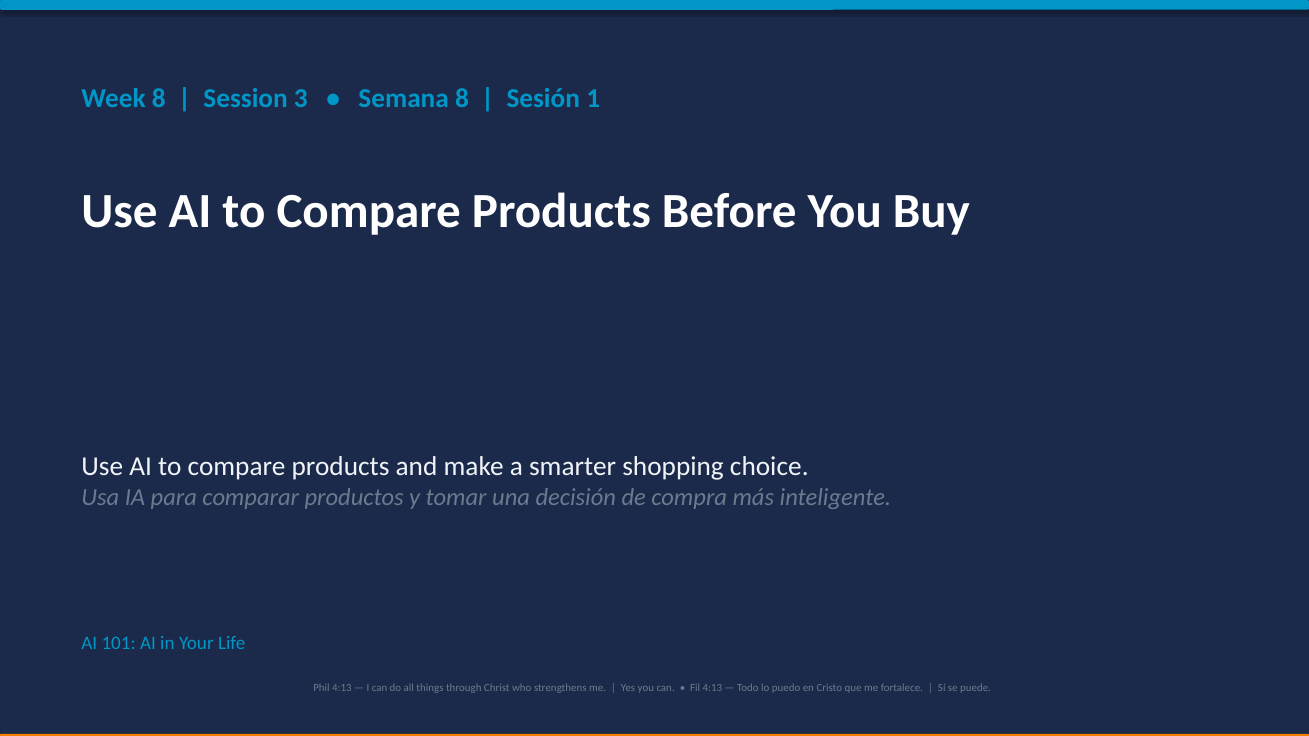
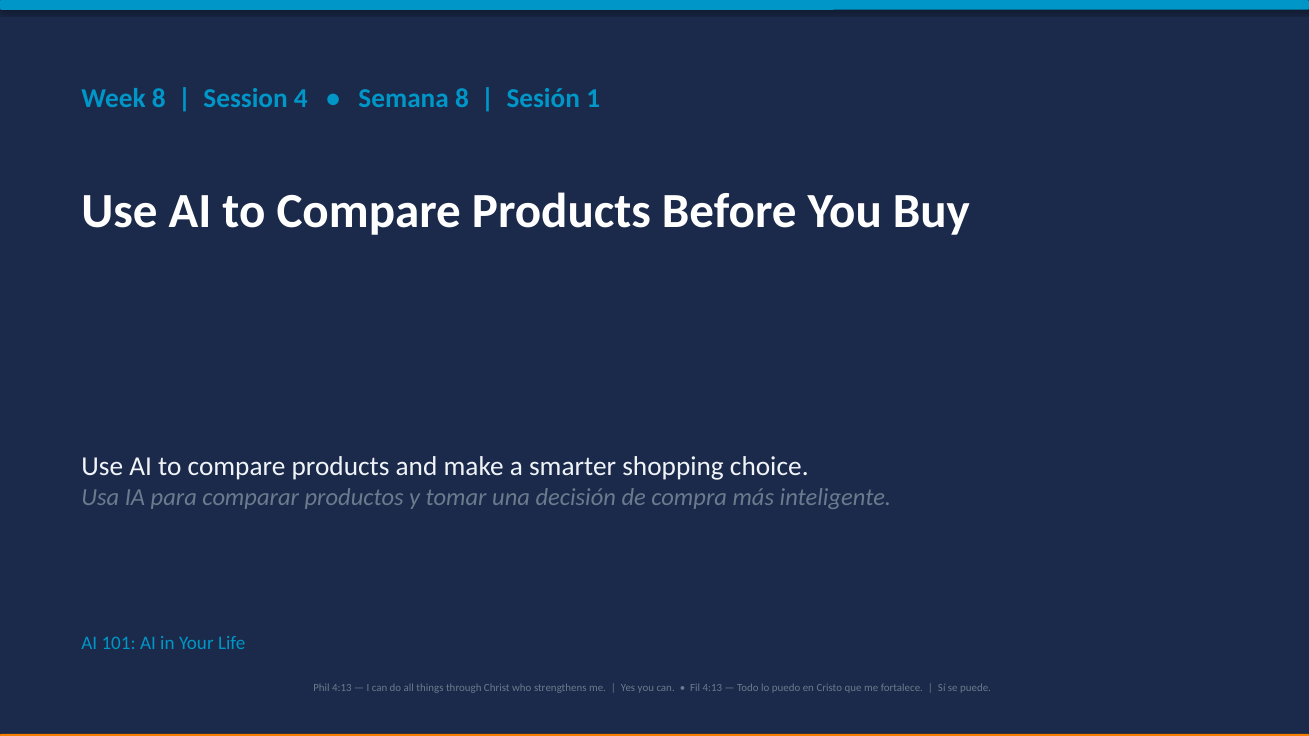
3: 3 -> 4
